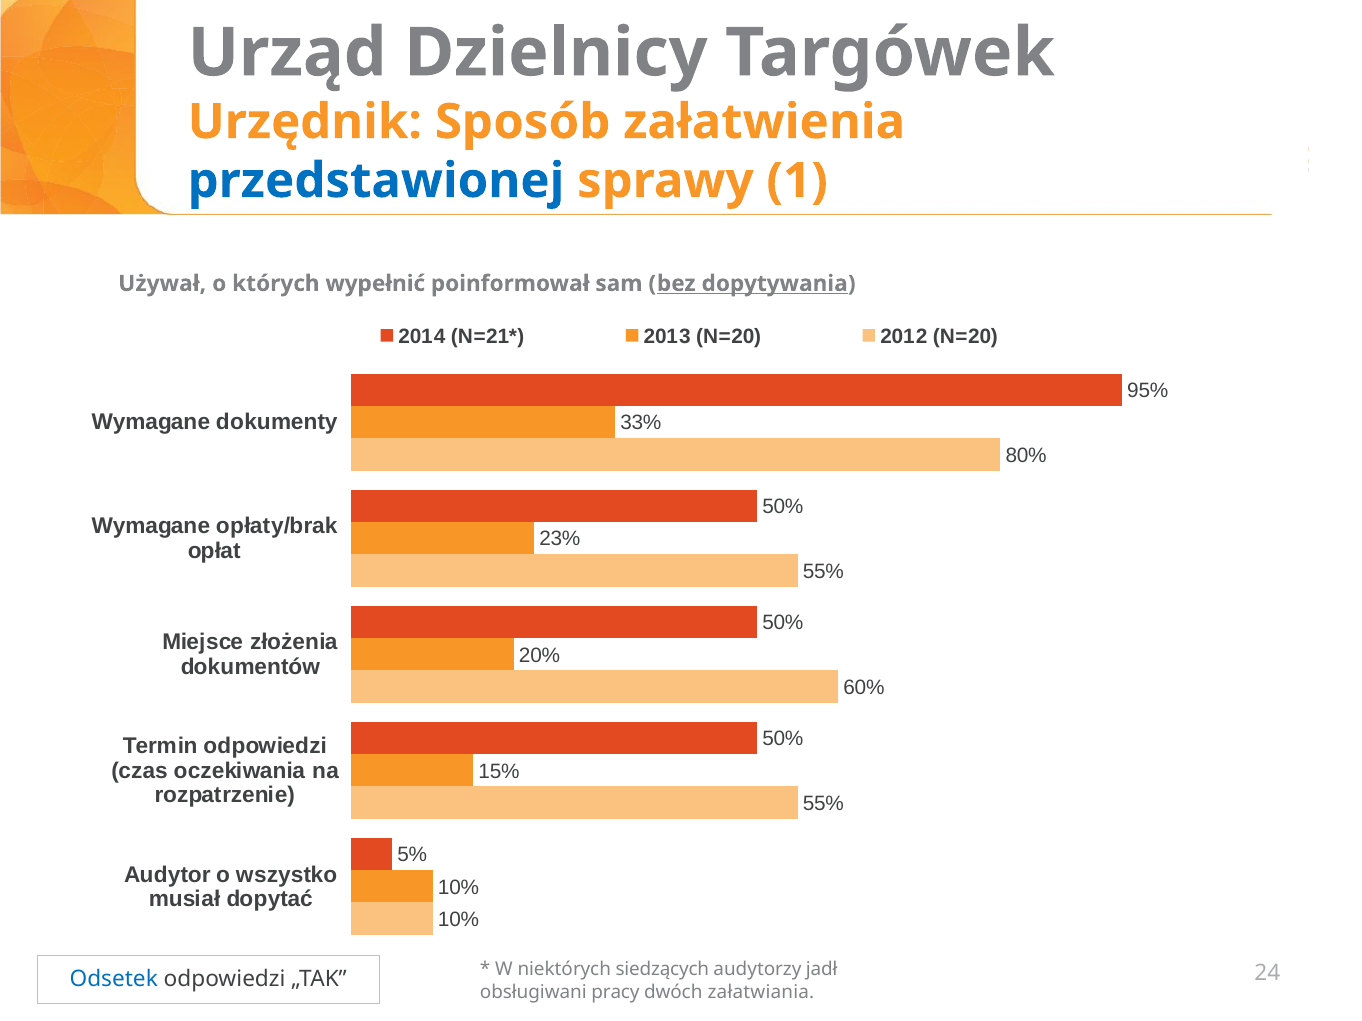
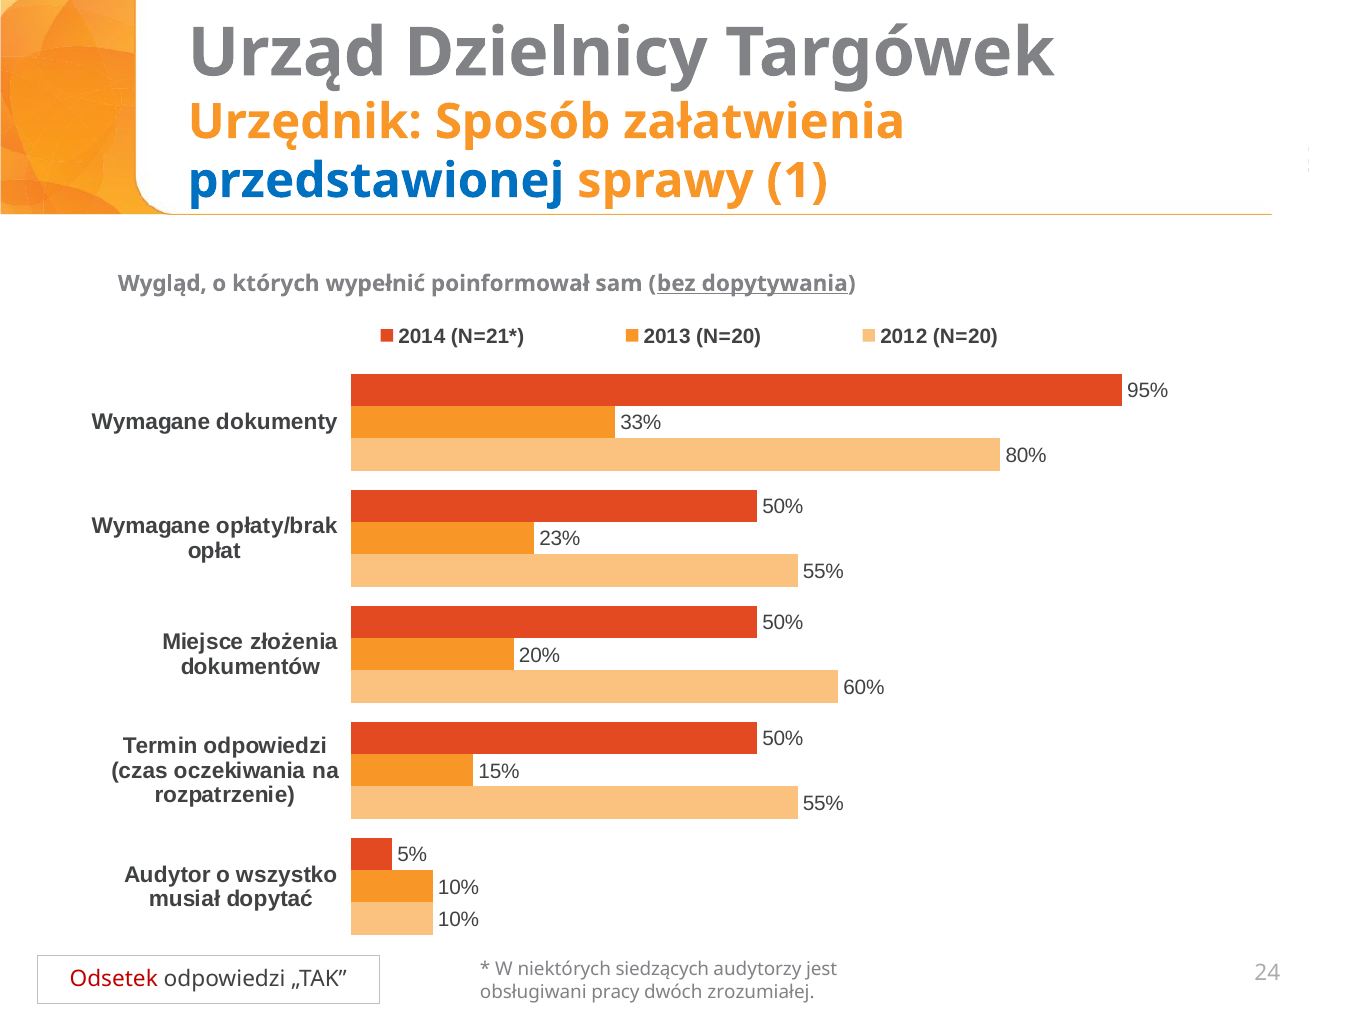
Używał: Używał -> Wygląd
jadł: jadł -> jest
Odsetek colour: blue -> red
załatwiania: załatwiania -> zrozumiałej
